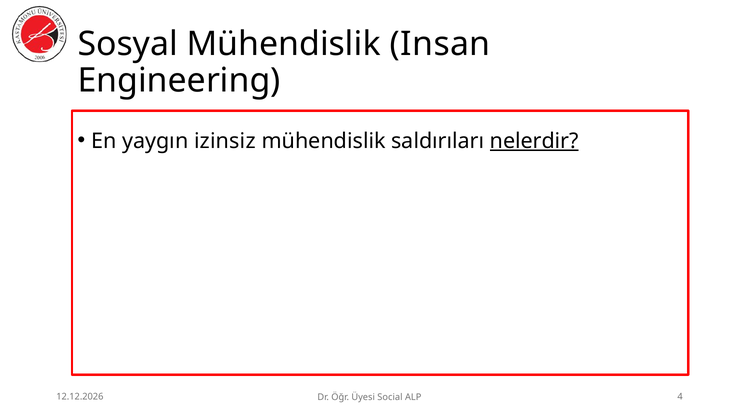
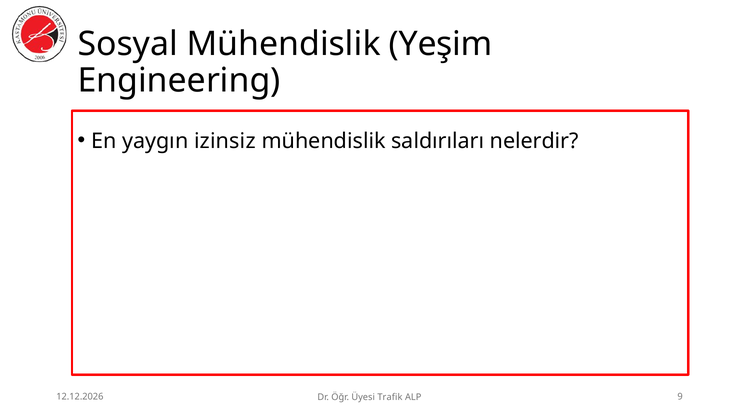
Insan: Insan -> Yeşim
nelerdir underline: present -> none
4: 4 -> 9
Social: Social -> Trafik
